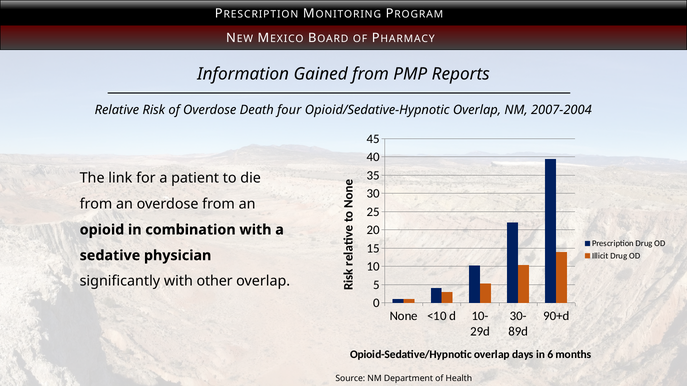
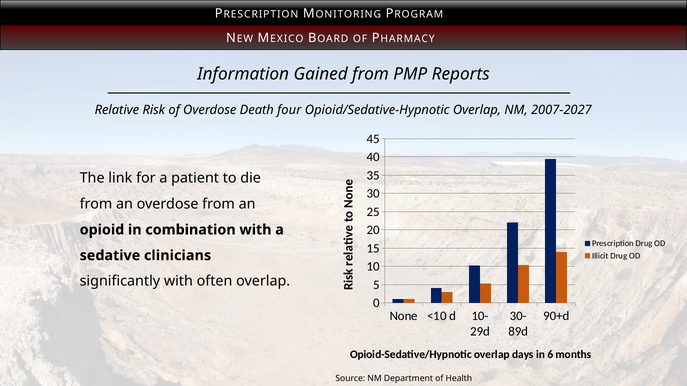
2007-2004: 2007-2004 -> 2007-2027
physician: physician -> clinicians
other: other -> often
